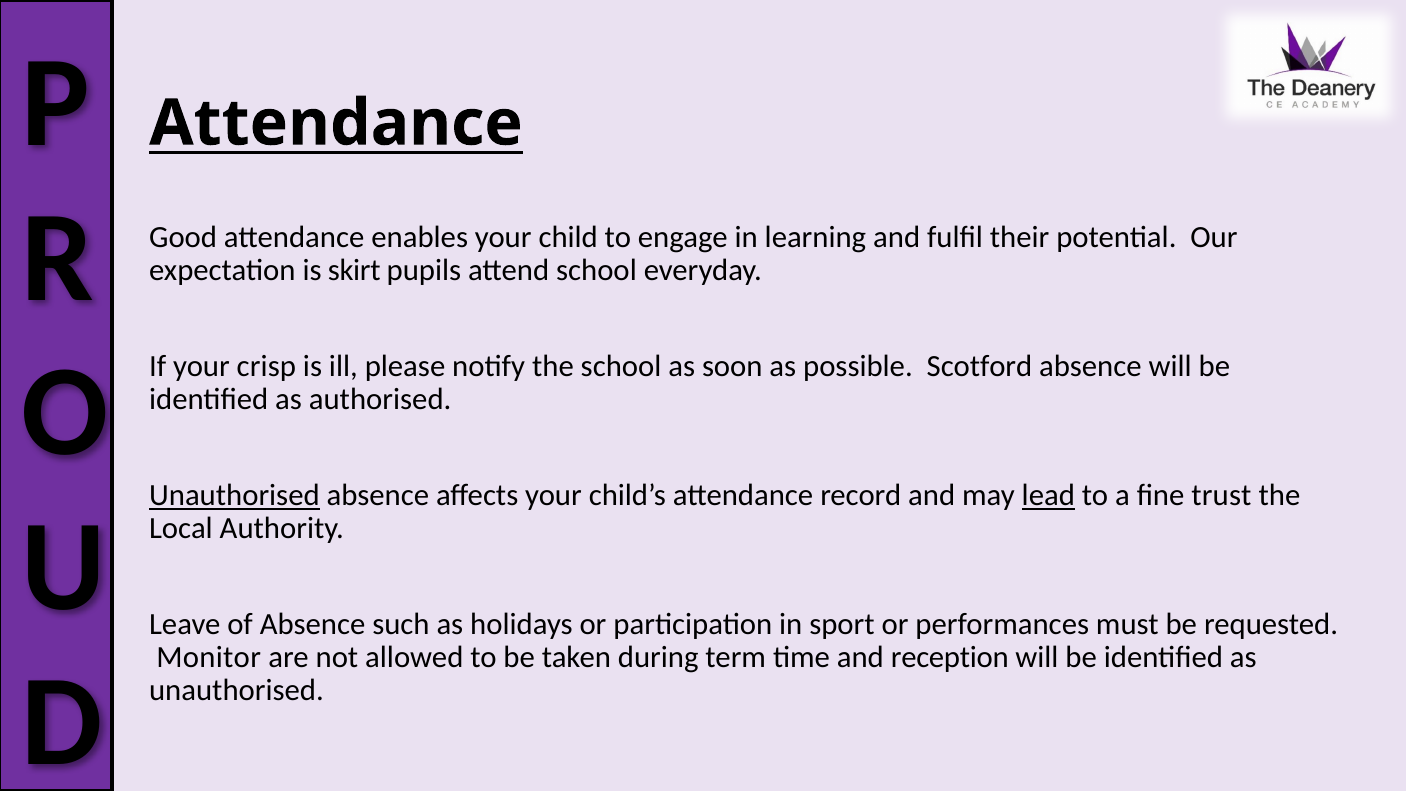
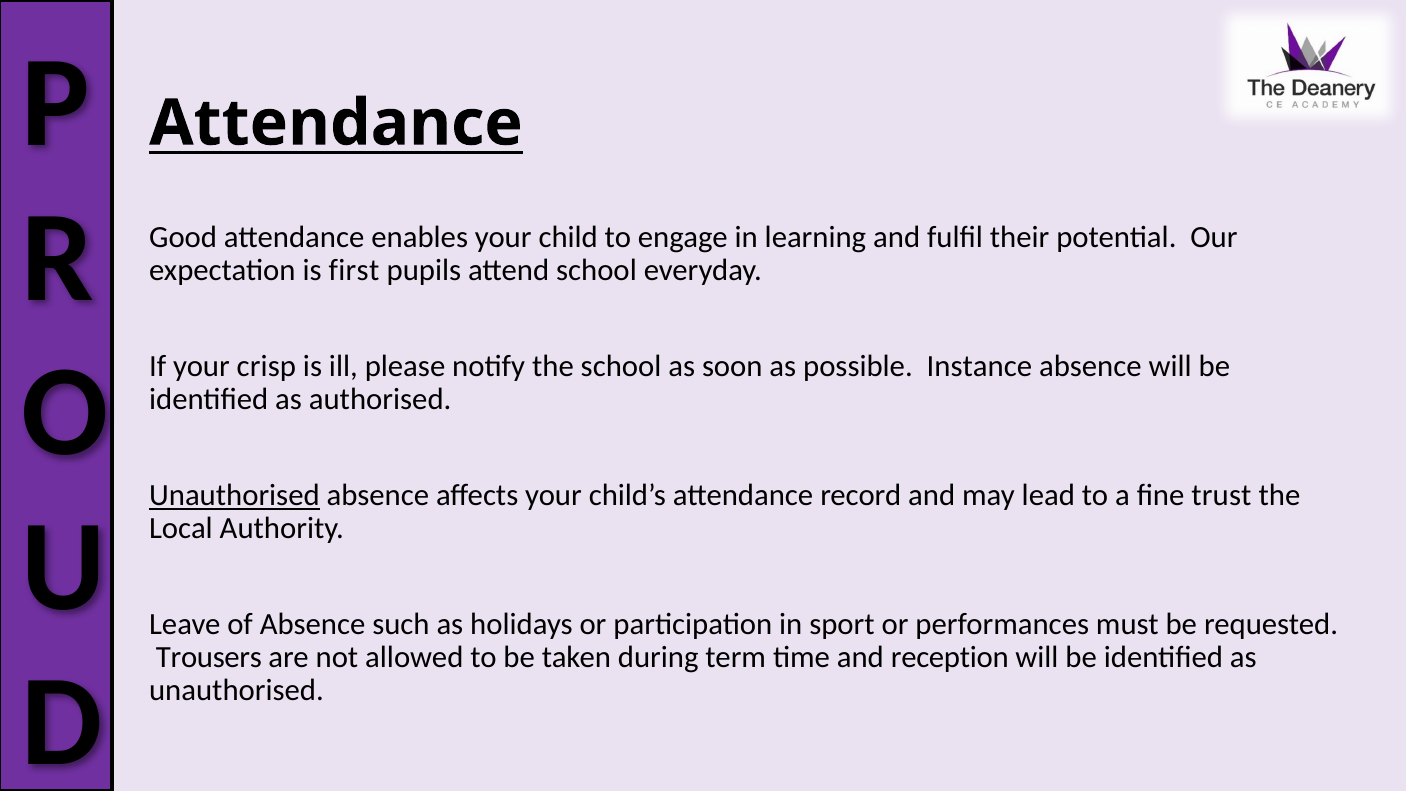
skirt: skirt -> first
Scotford: Scotford -> Instance
lead underline: present -> none
Monitor: Monitor -> Trousers
